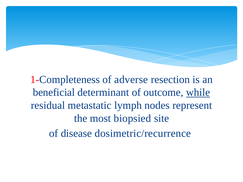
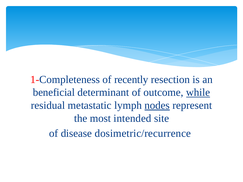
adverse: adverse -> recently
nodes underline: none -> present
biopsied: biopsied -> intended
